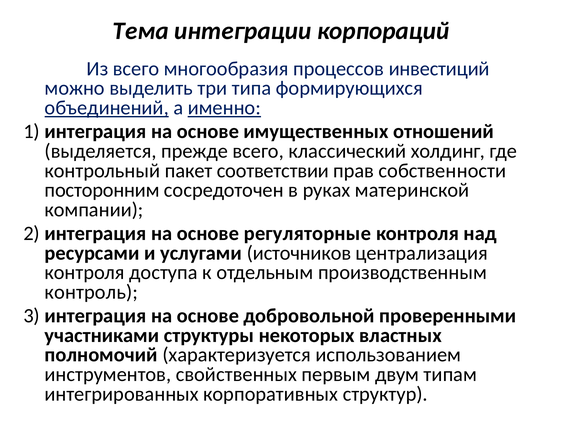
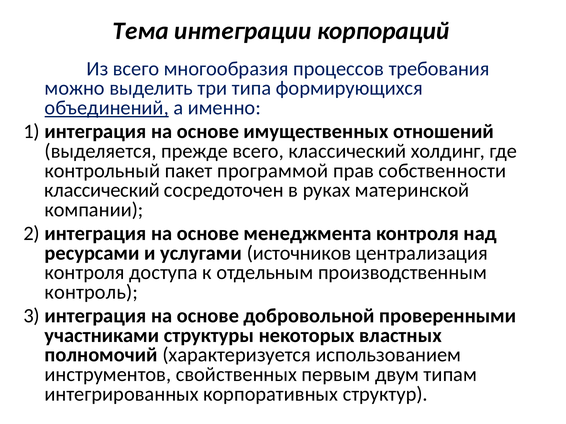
инвестиций: инвестиций -> требования
именно underline: present -> none
соответствии: соответствии -> программой
посторонним at (102, 190): посторонним -> классический
регуляторные: регуляторные -> менеджмента
